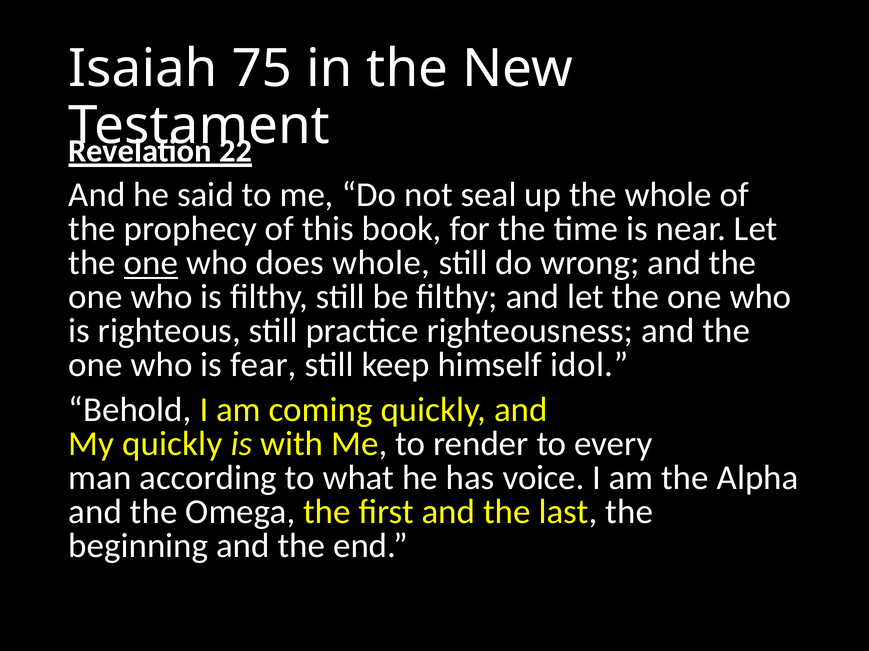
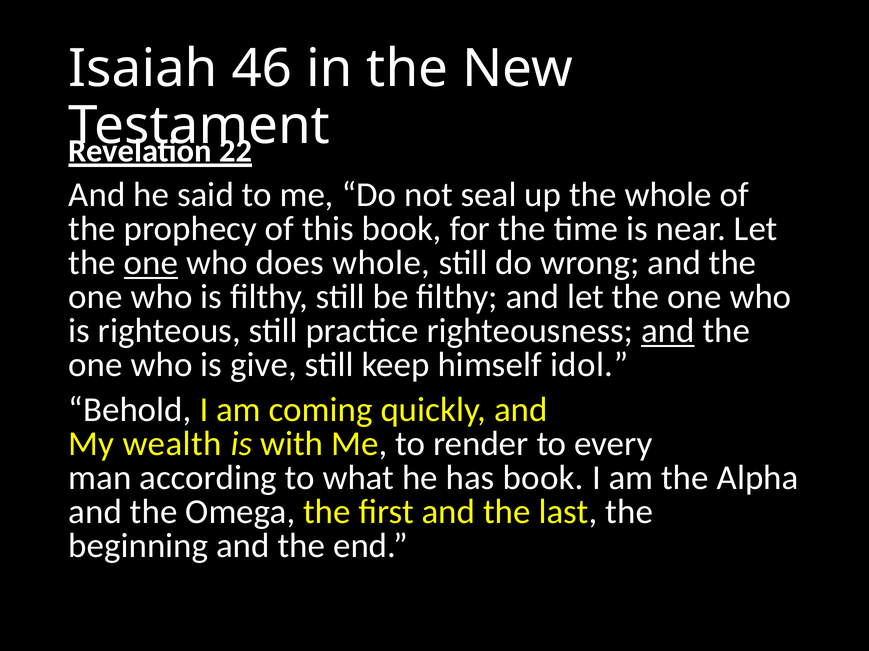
75: 75 -> 46
and at (668, 331) underline: none -> present
fear: fear -> give
My quickly: quickly -> wealth
has voice: voice -> book
